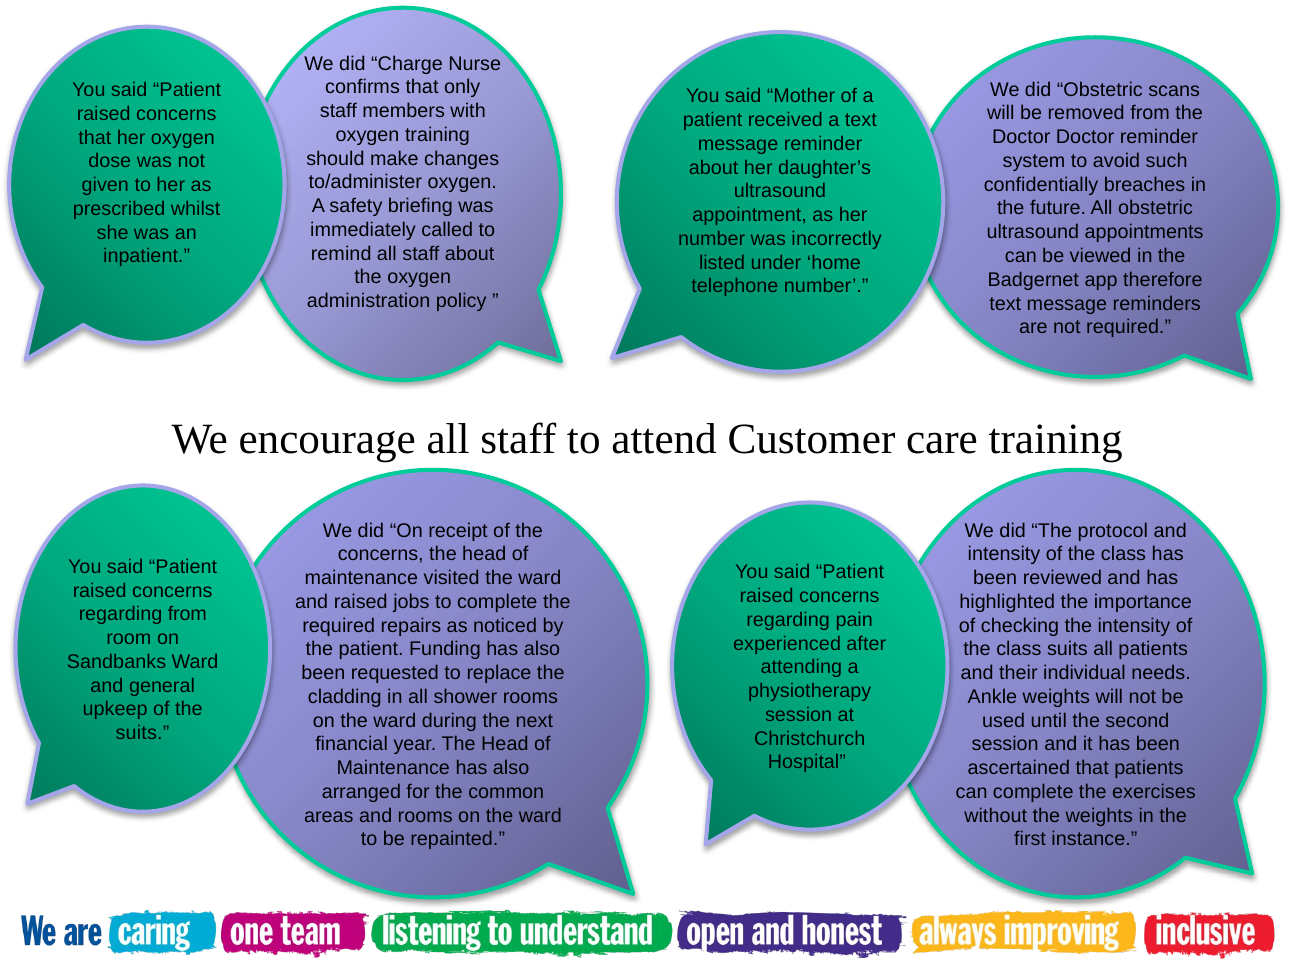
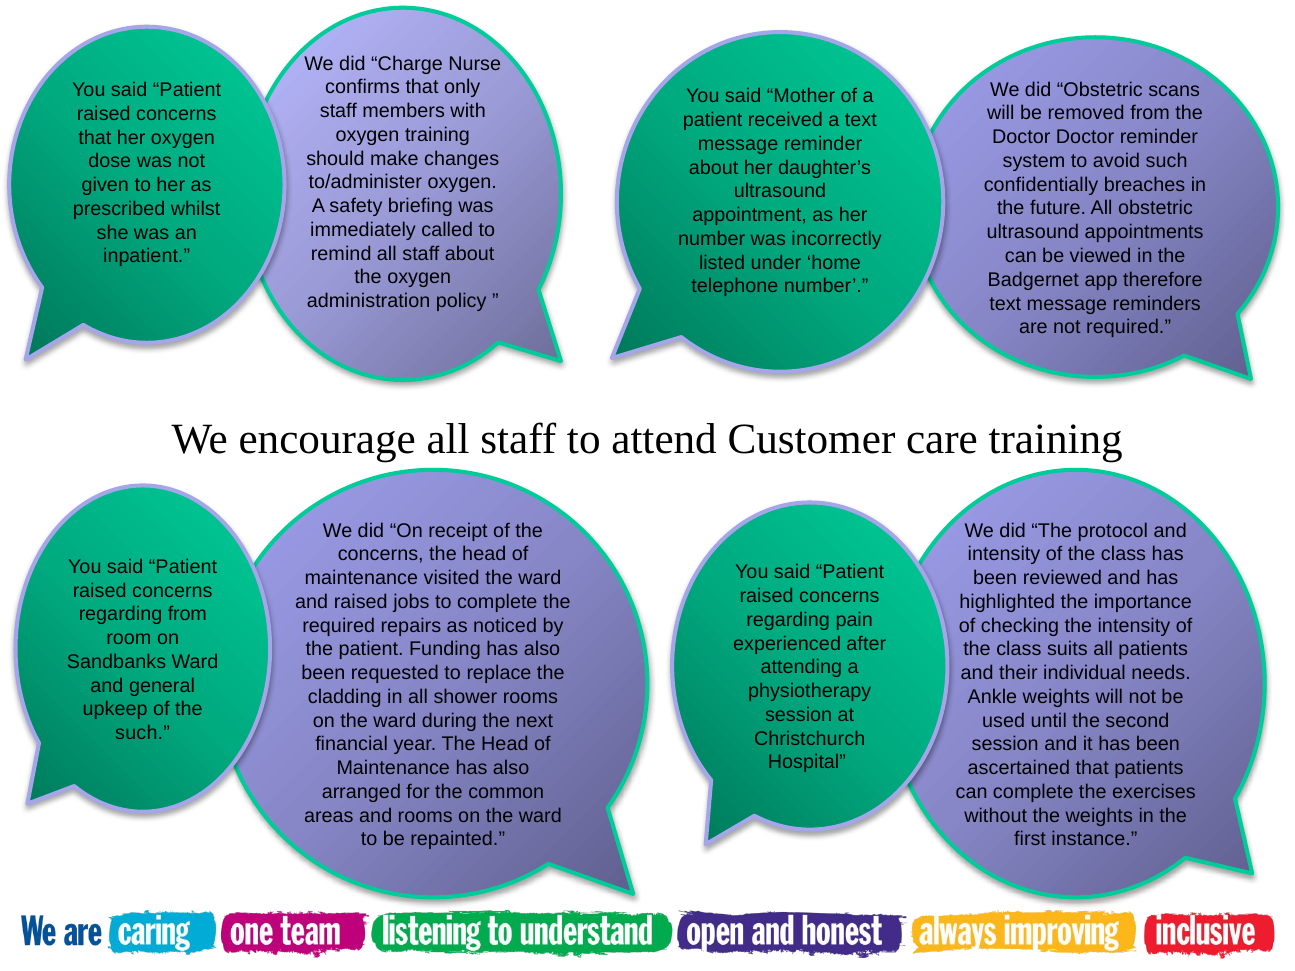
suits at (143, 733): suits -> such
